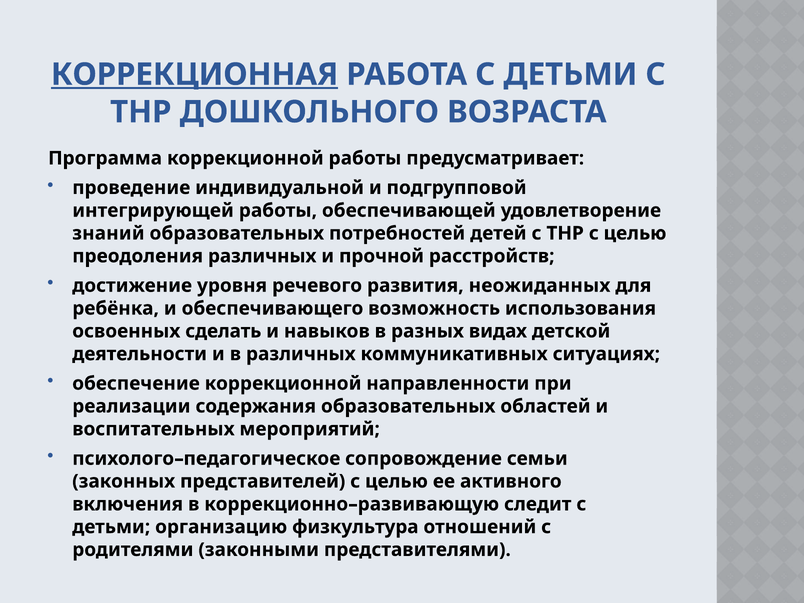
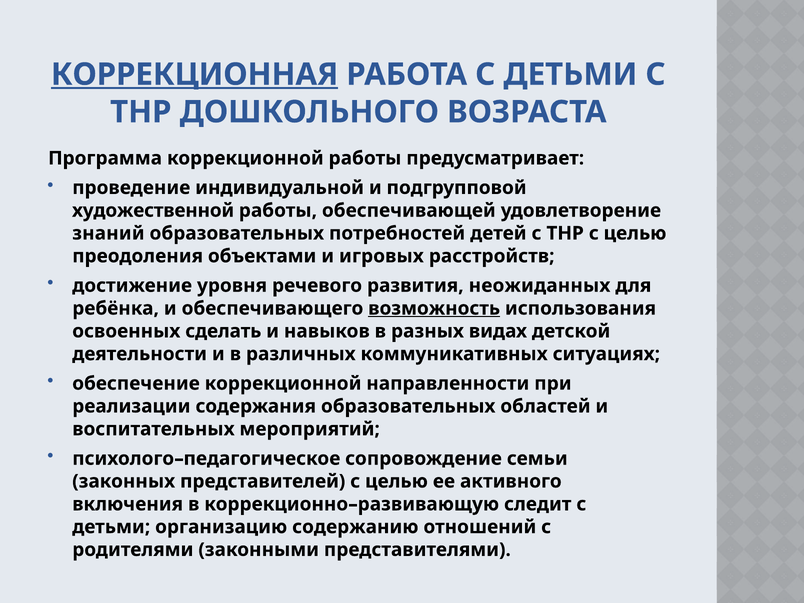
интегрирующей: интегрирующей -> художественной
преодоления различных: различных -> объектами
прочной: прочной -> игровых
возможность underline: none -> present
физкультура: физкультура -> содержанию
